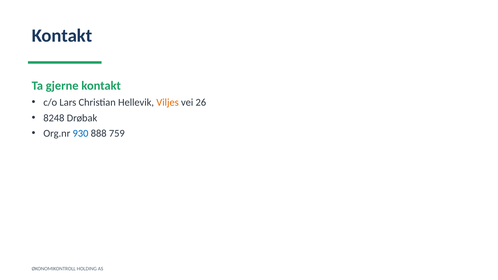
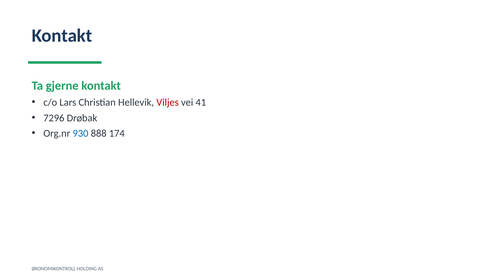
Viljes colour: orange -> red
26: 26 -> 41
8248: 8248 -> 7296
759: 759 -> 174
